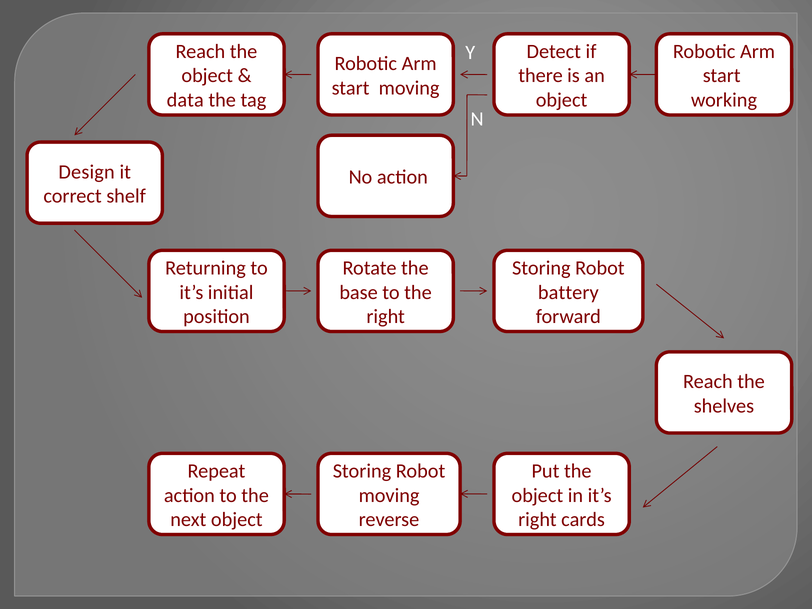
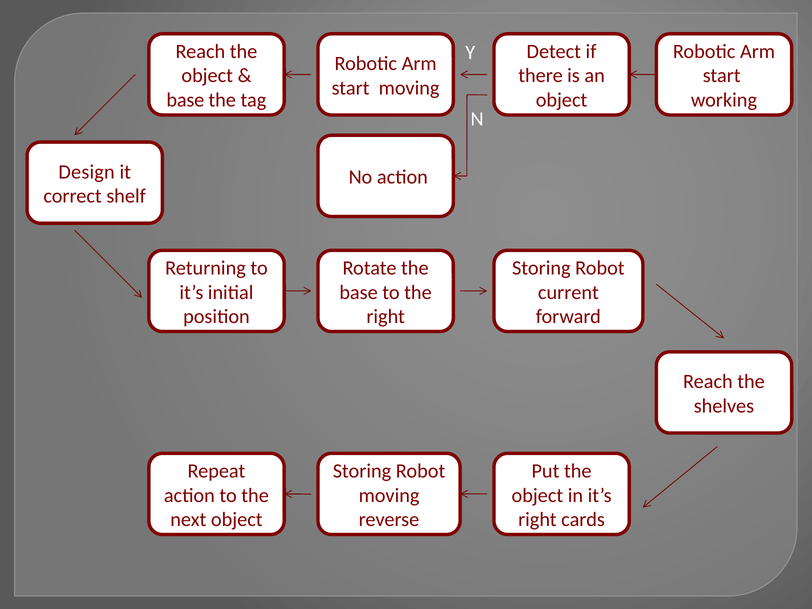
data at (185, 100): data -> base
battery: battery -> current
